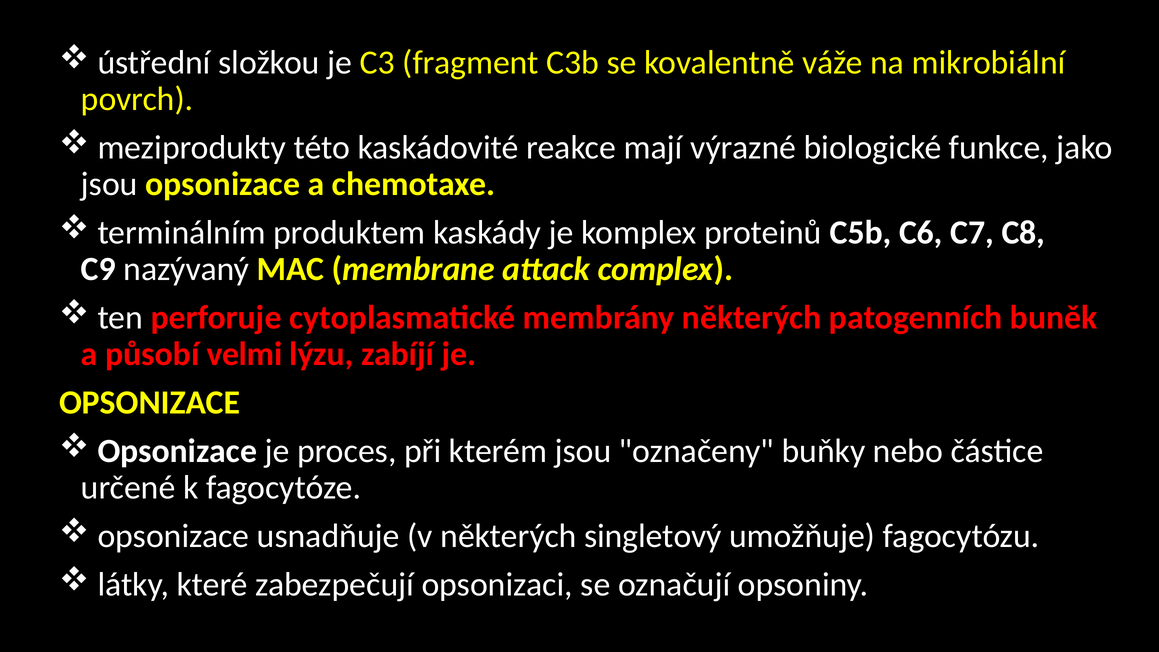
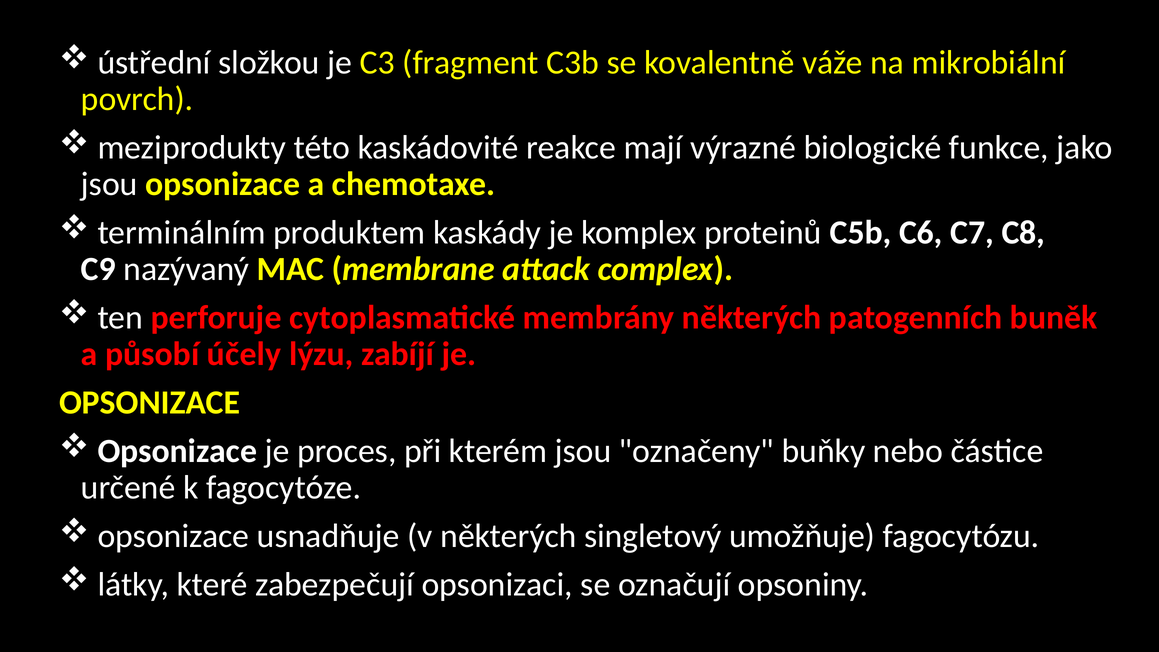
velmi: velmi -> účely
